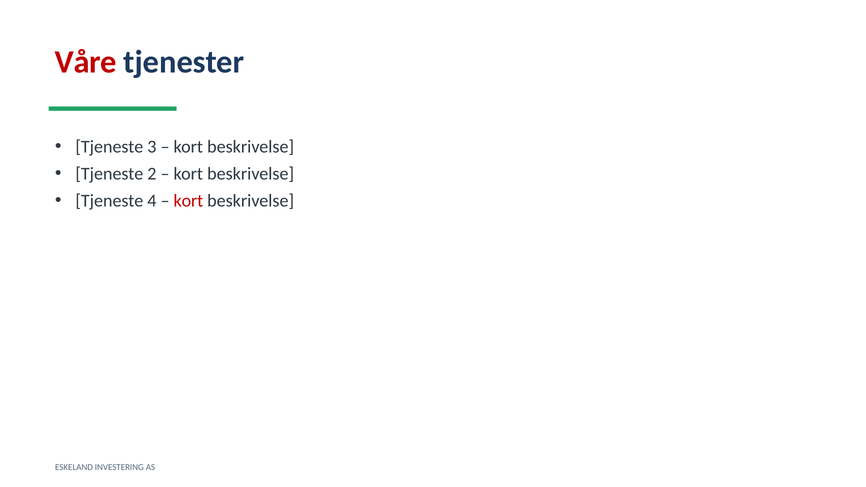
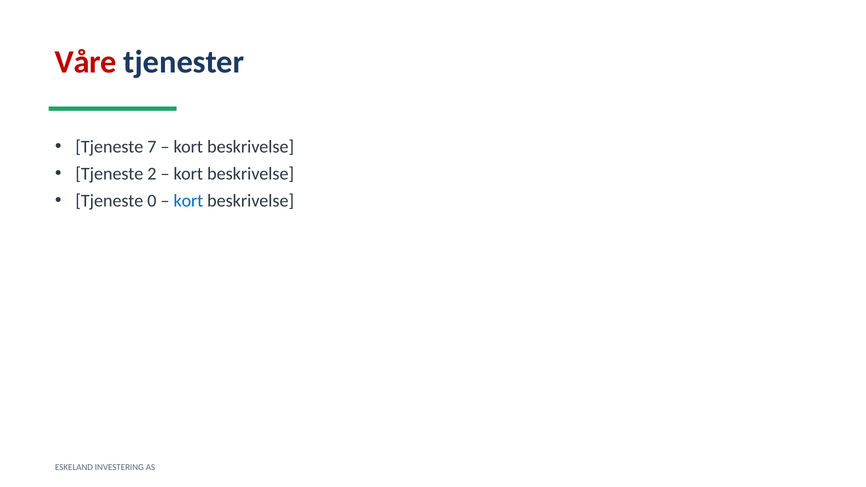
3: 3 -> 7
4: 4 -> 0
kort at (188, 201) colour: red -> blue
